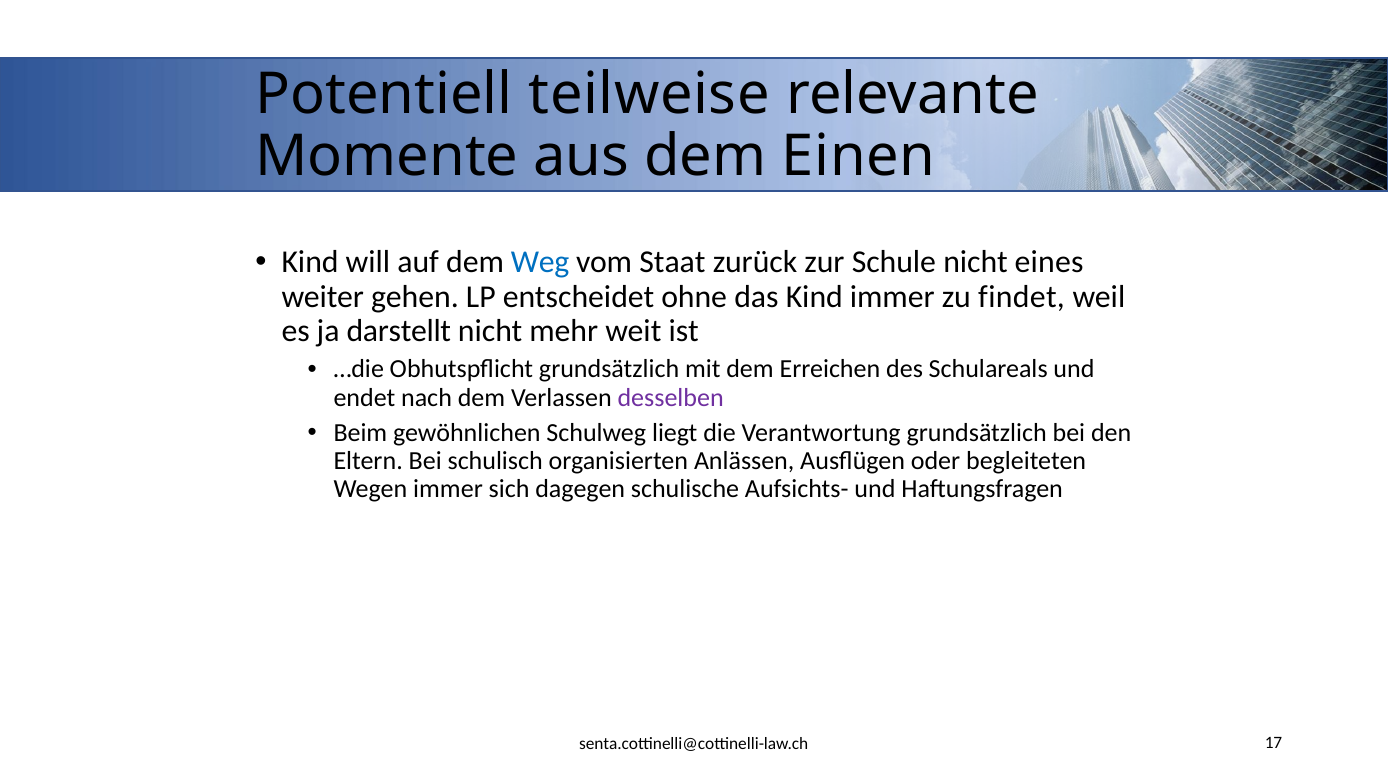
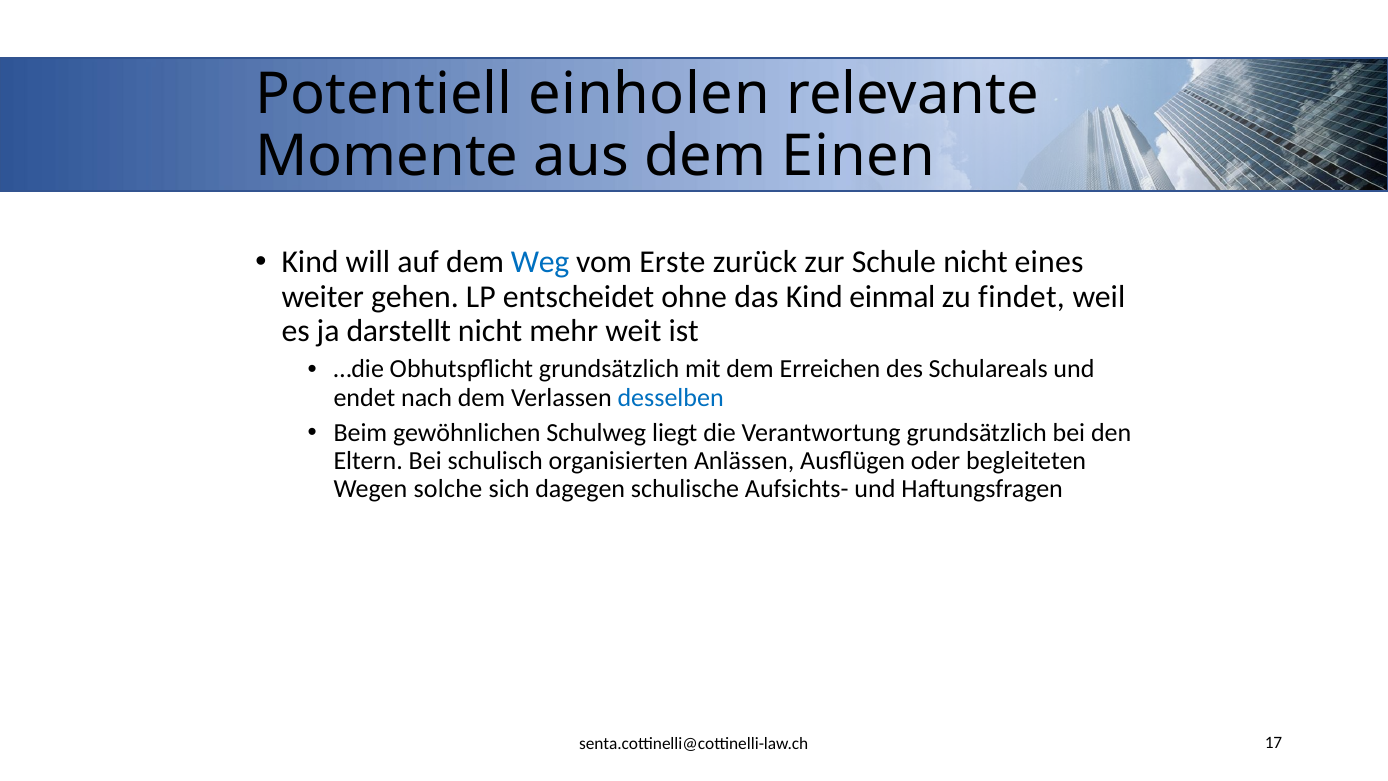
teilweise: teilweise -> einholen
Staat: Staat -> Erste
Kind immer: immer -> einmal
desselben colour: purple -> blue
Wegen immer: immer -> solche
